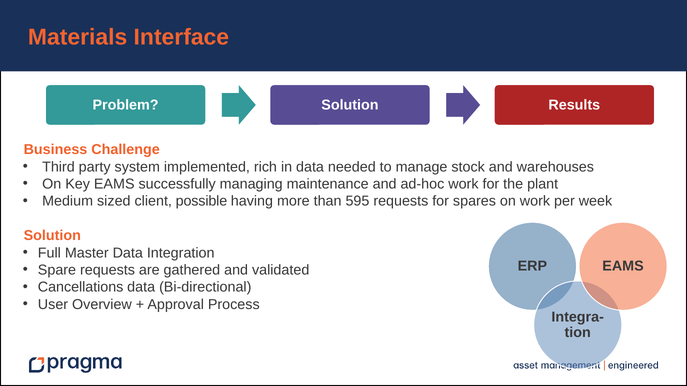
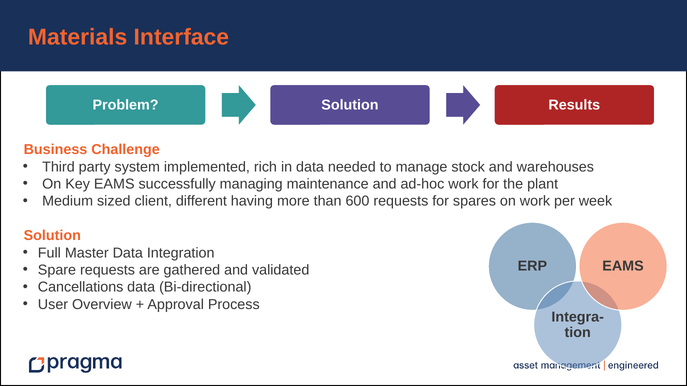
possible: possible -> different
595: 595 -> 600
